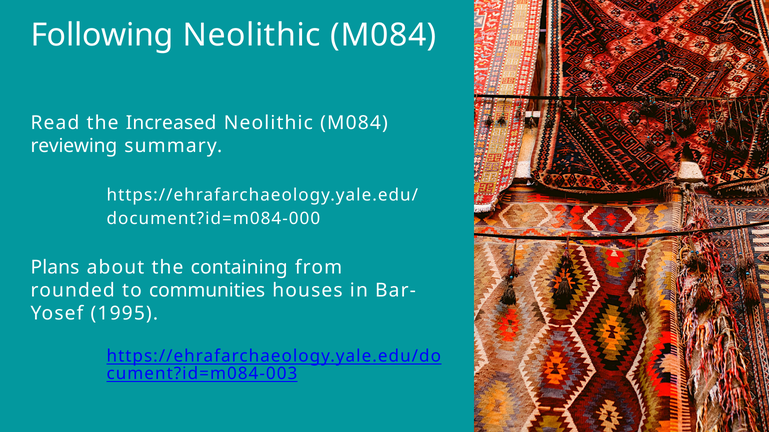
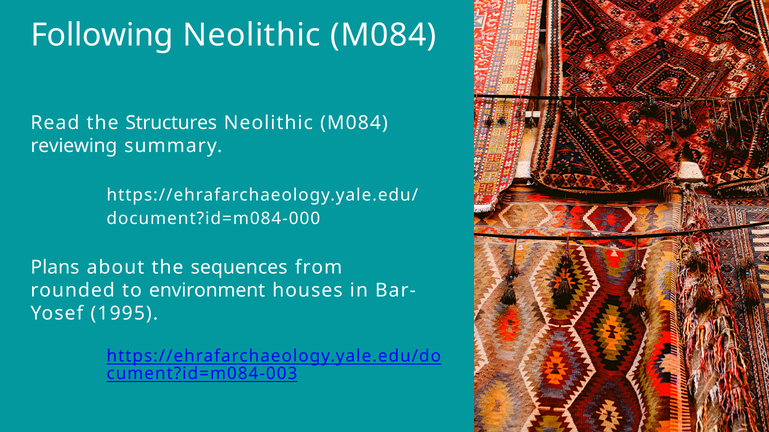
Increased: Increased -> Structures
containing: containing -> sequences
communities: communities -> environment
